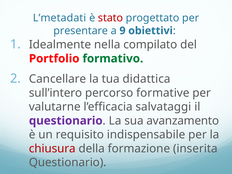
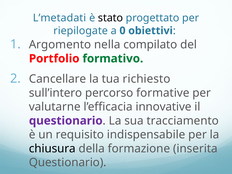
stato colour: red -> black
presentare: presentare -> riepilogate
9: 9 -> 0
Idealmente: Idealmente -> Argomento
didattica: didattica -> richiesto
salvataggi: salvataggi -> innovative
avanzamento: avanzamento -> tracciamento
chiusura colour: red -> black
